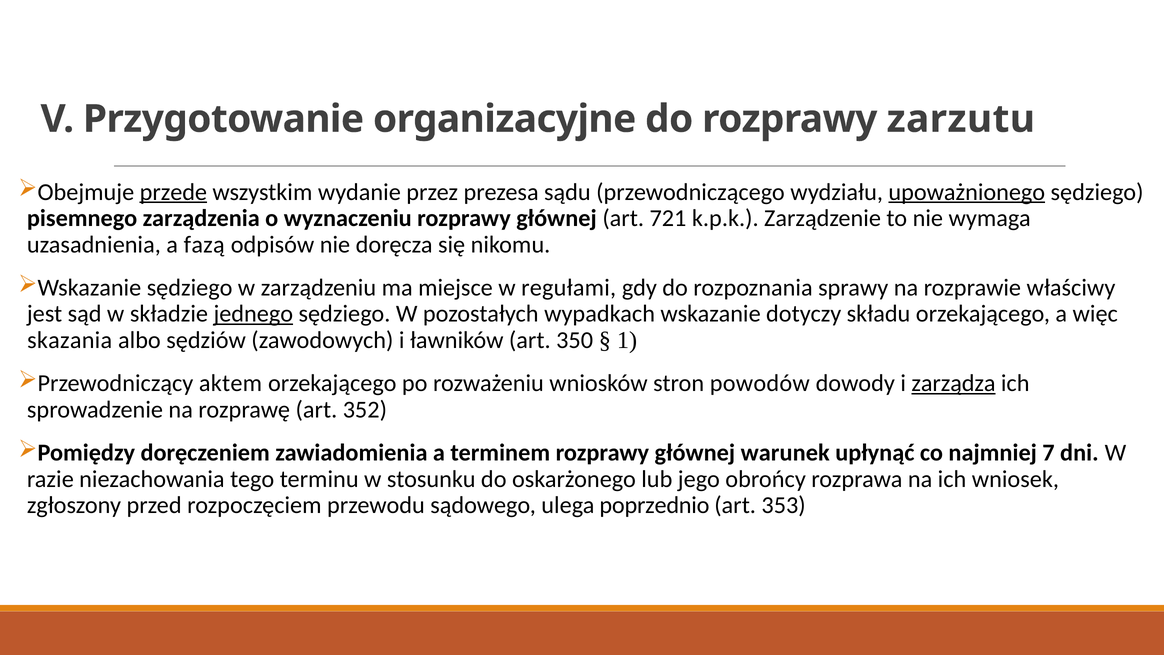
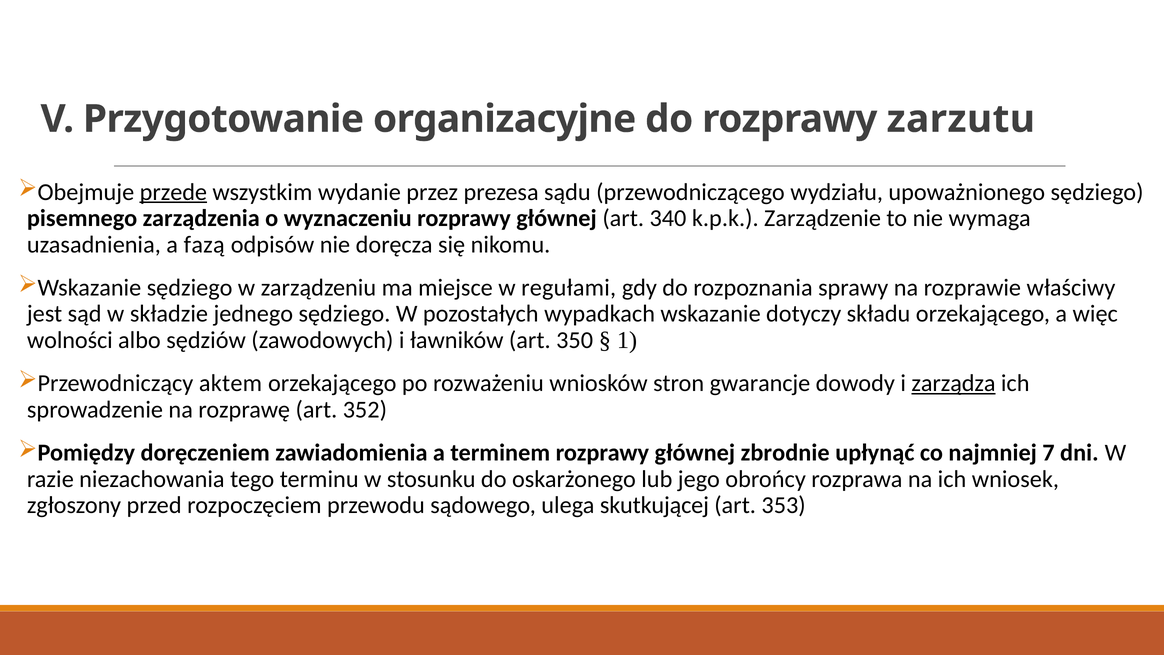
upoważnionego underline: present -> none
721: 721 -> 340
jednego underline: present -> none
skazania: skazania -> wolności
powodów: powodów -> gwarancje
warunek: warunek -> zbrodnie
poprzednio: poprzednio -> skutkującej
